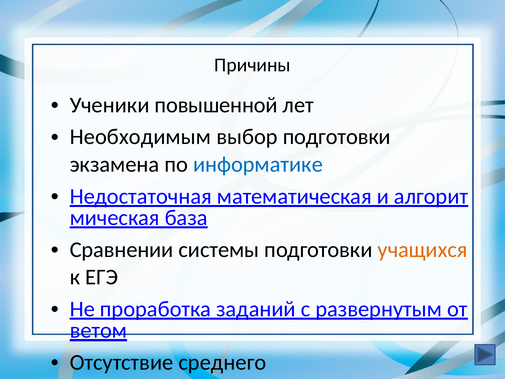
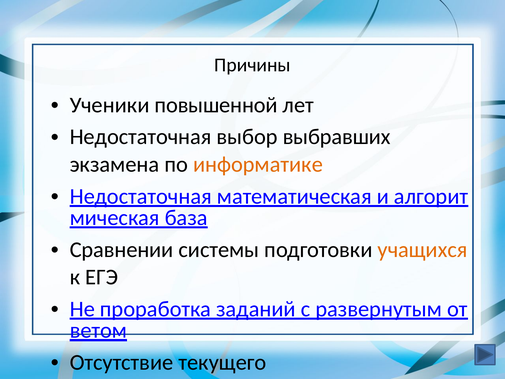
Необходимым at (140, 137): Необходимым -> Недостаточная
выбор подготовки: подготовки -> выбравших
информатике colour: blue -> orange
среднего: среднего -> текущего
